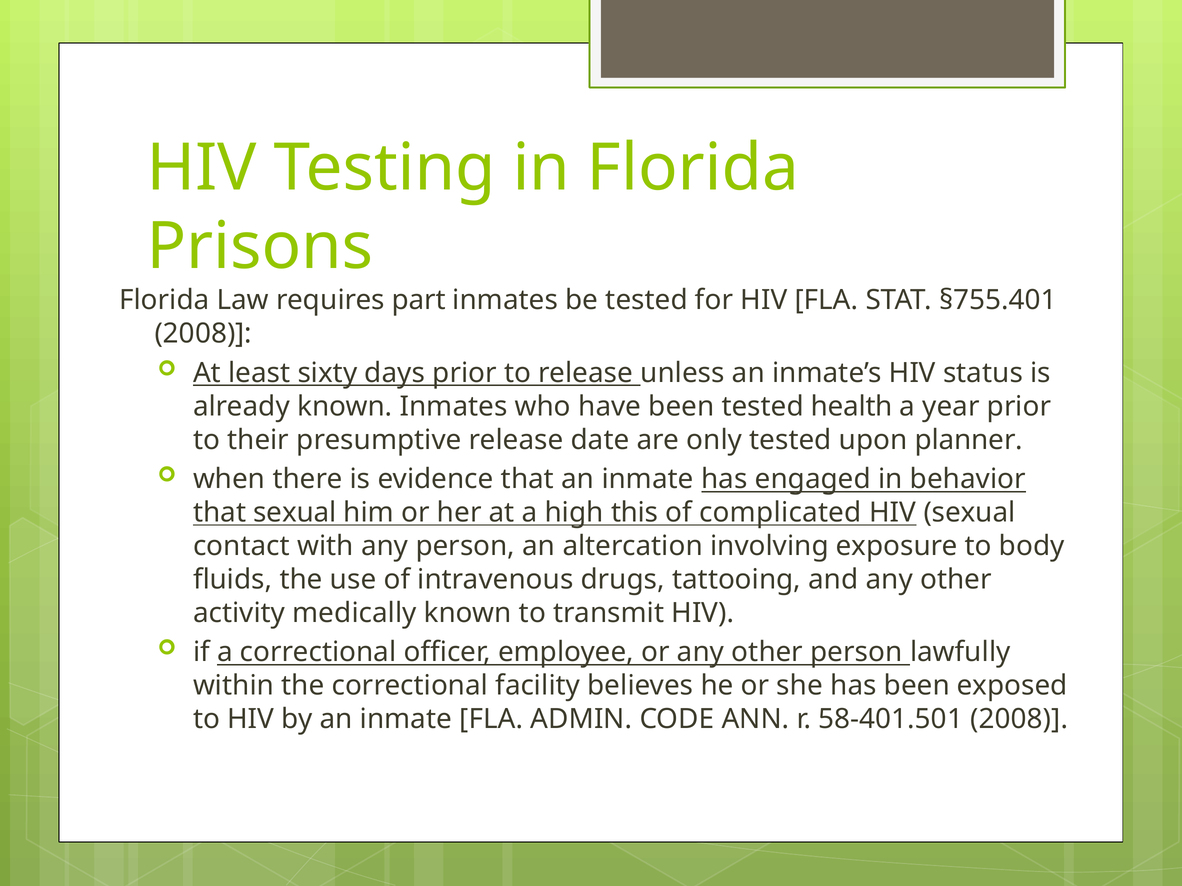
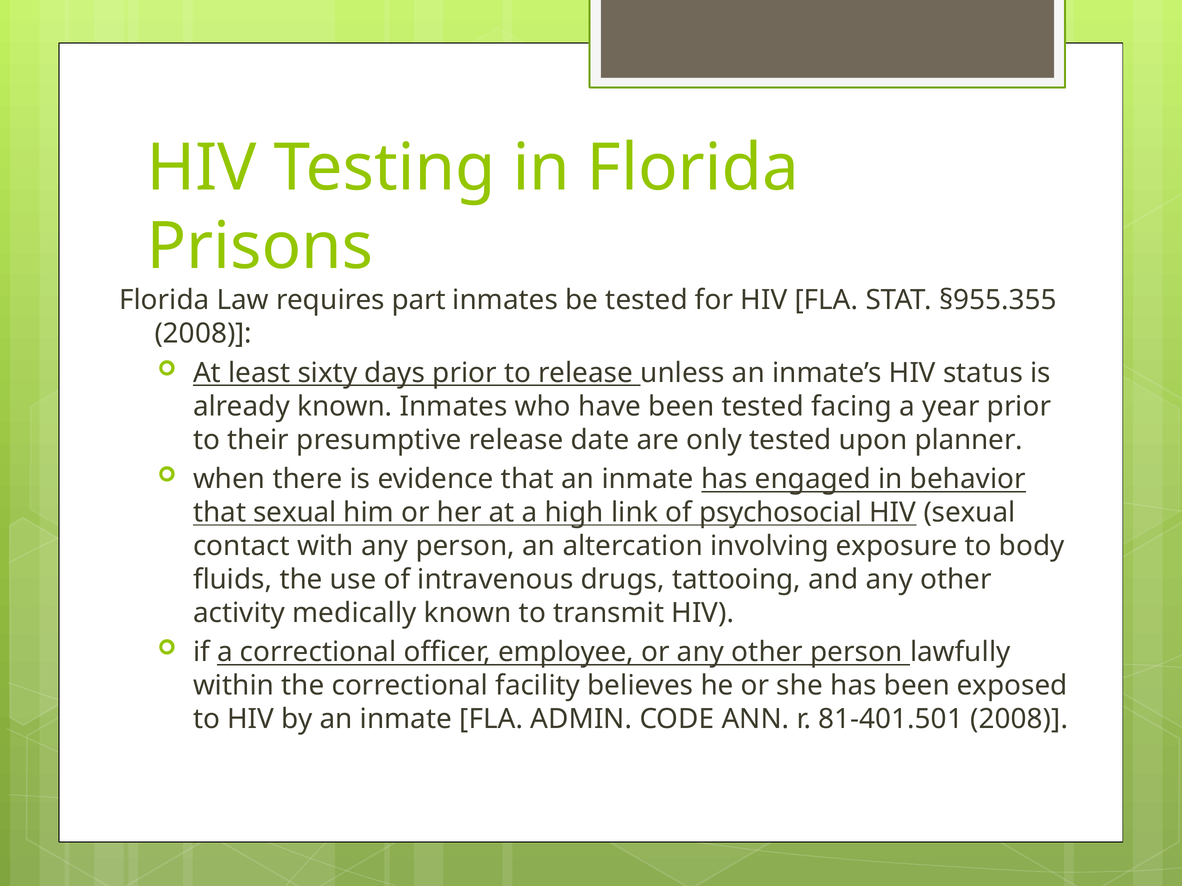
§755.401: §755.401 -> §955.355
health: health -> facing
this: this -> link
complicated: complicated -> psychosocial
58-401.501: 58-401.501 -> 81-401.501
